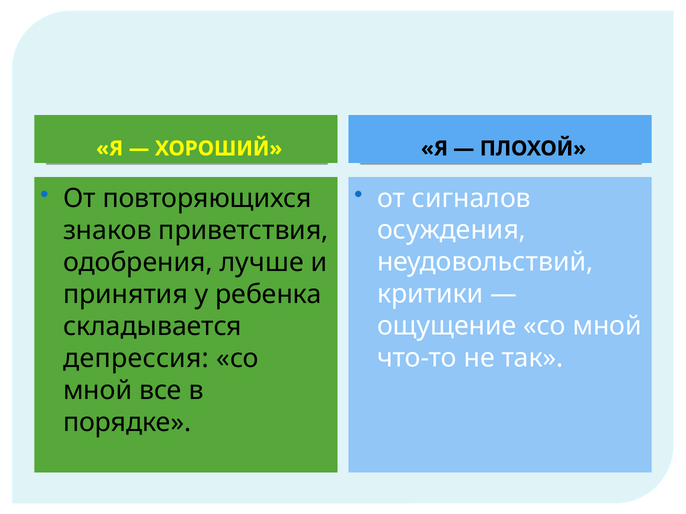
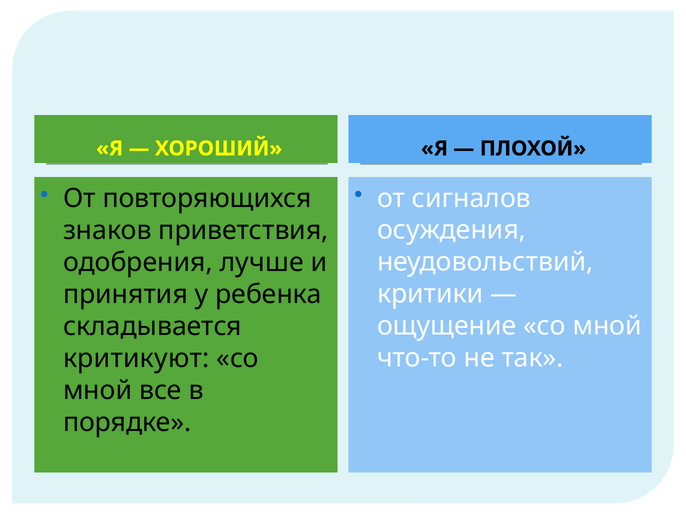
депрессия: депрессия -> критикуют
